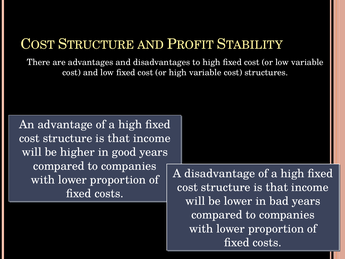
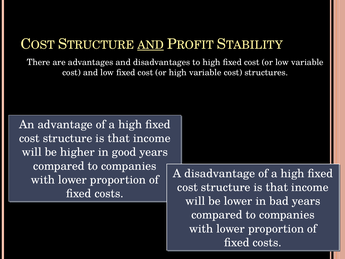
AND at (151, 45) underline: none -> present
